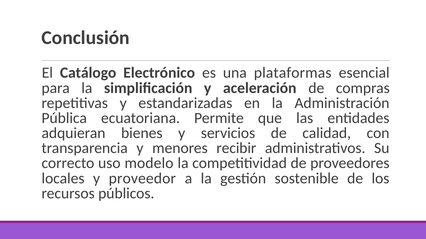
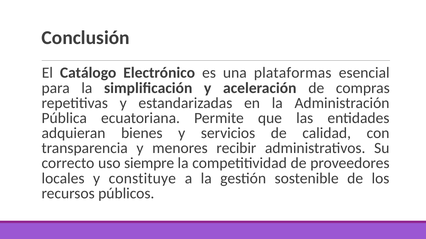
modelo: modelo -> siempre
proveedor: proveedor -> constituye
